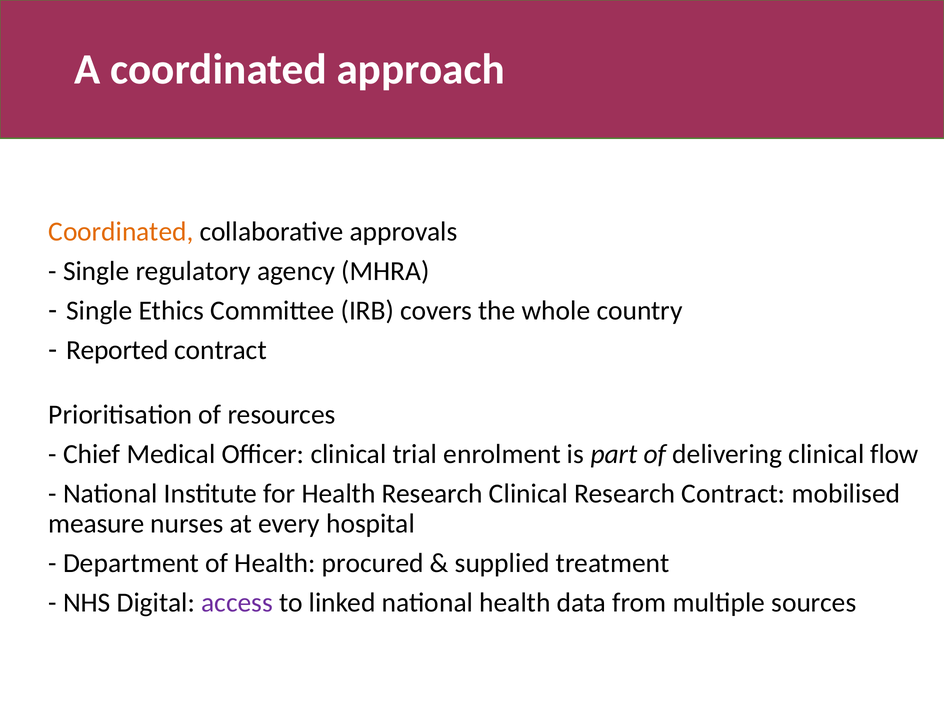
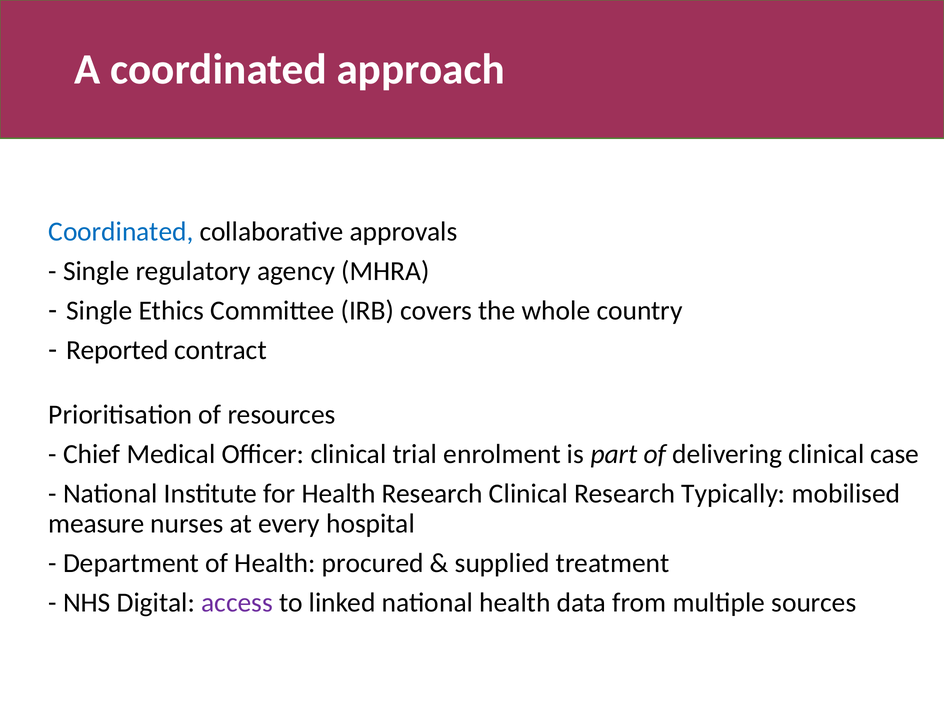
Coordinated at (121, 232) colour: orange -> blue
flow: flow -> case
Research Contract: Contract -> Typically
